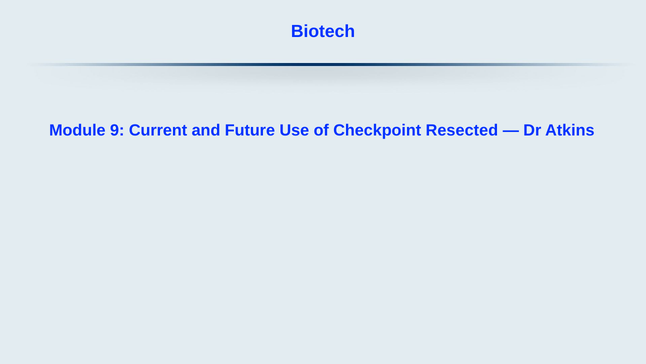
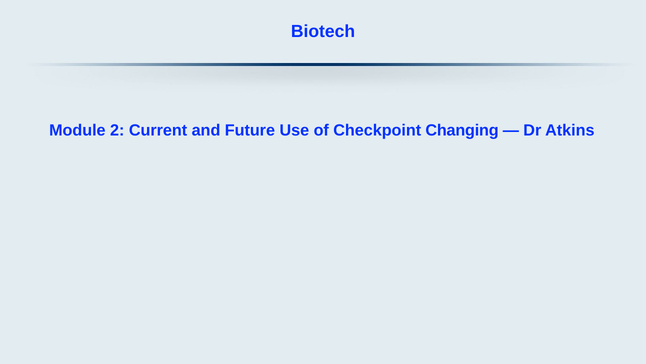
9: 9 -> 2
Resected: Resected -> Changing
